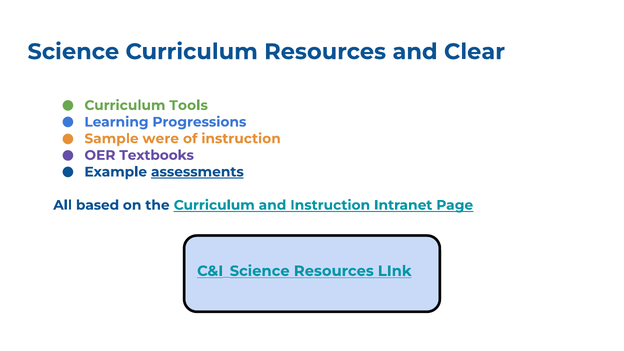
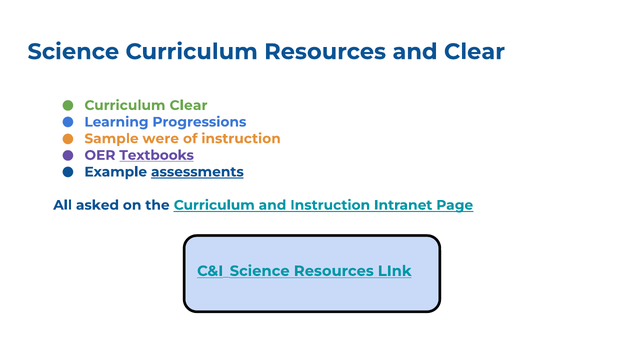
Curriculum Tools: Tools -> Clear
Textbooks underline: none -> present
based: based -> asked
